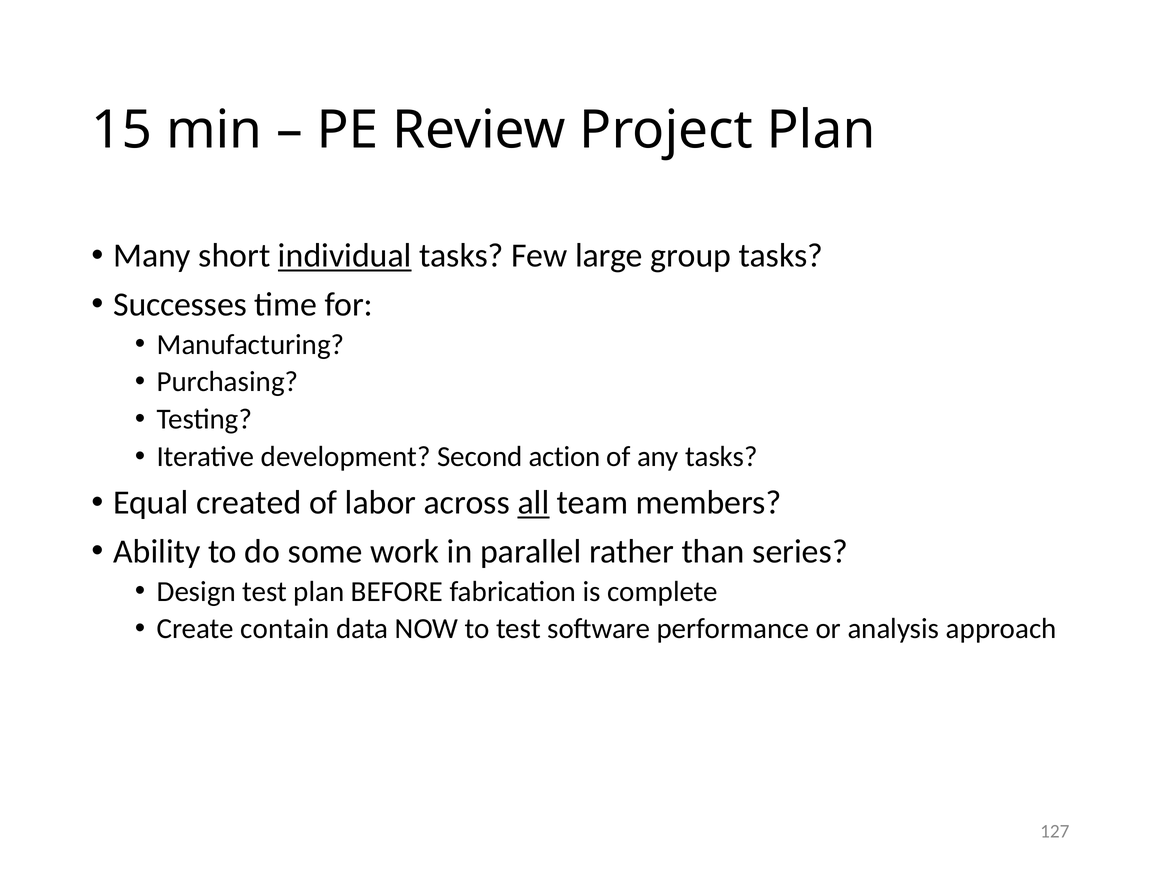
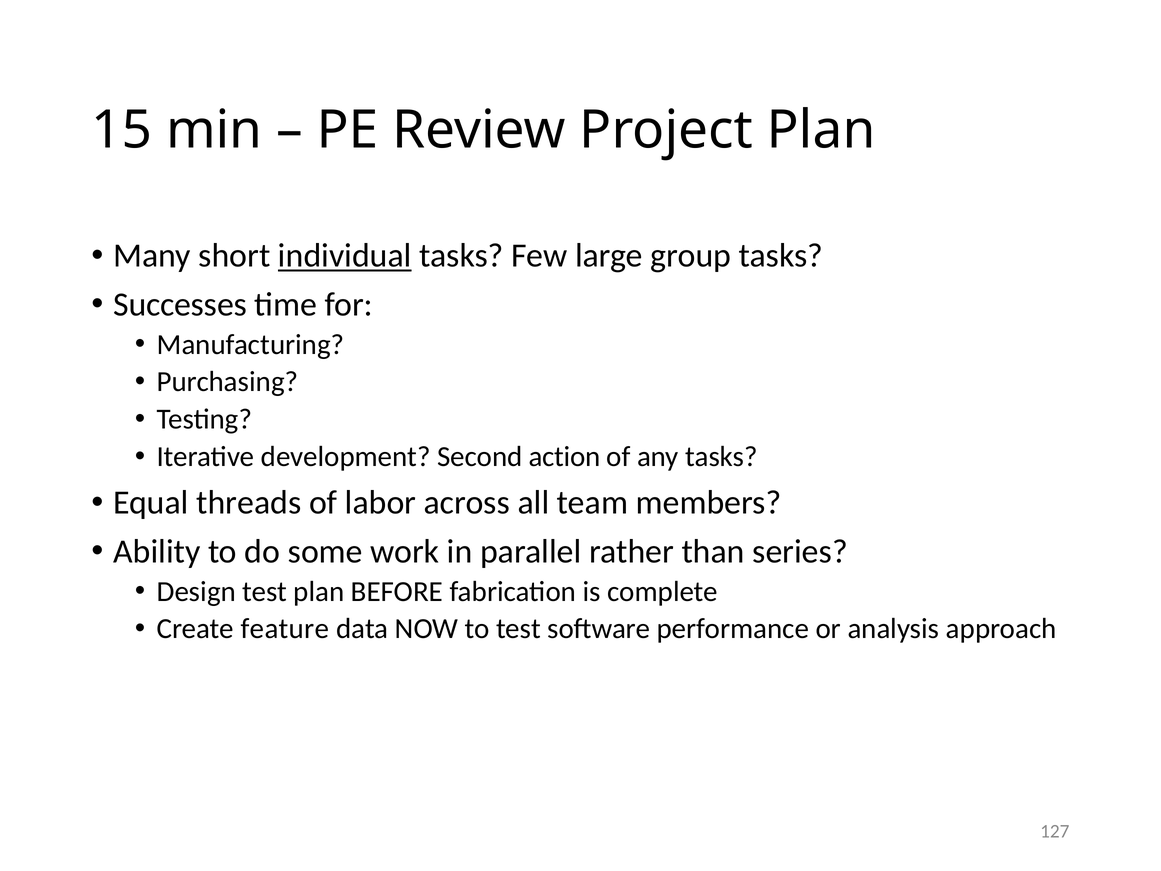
created: created -> threads
all underline: present -> none
contain: contain -> feature
